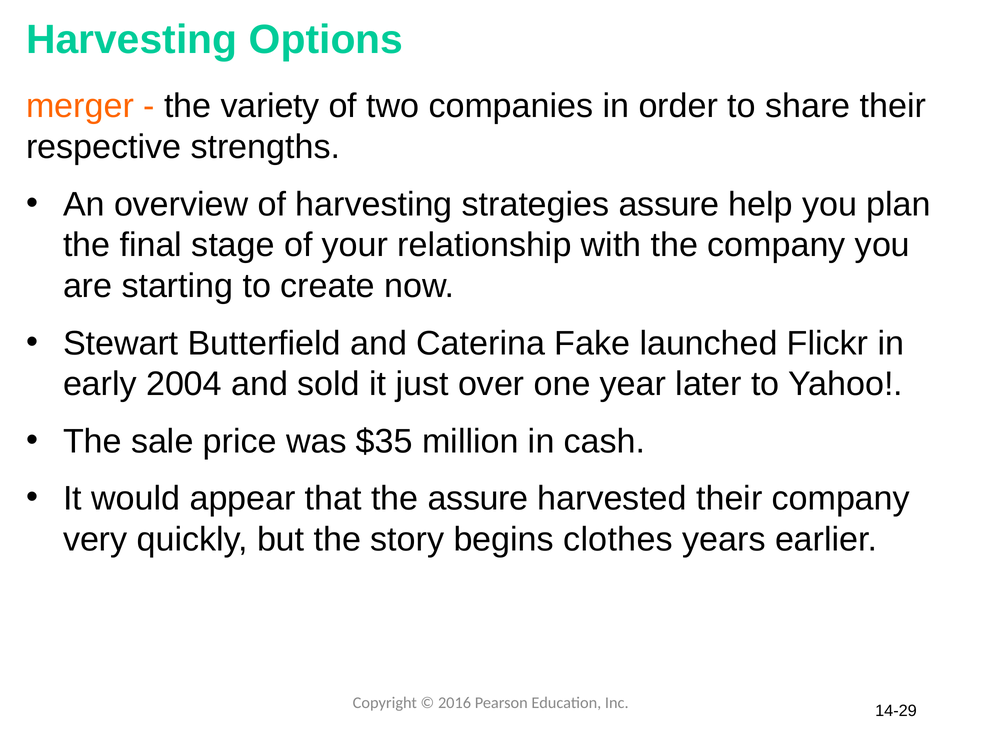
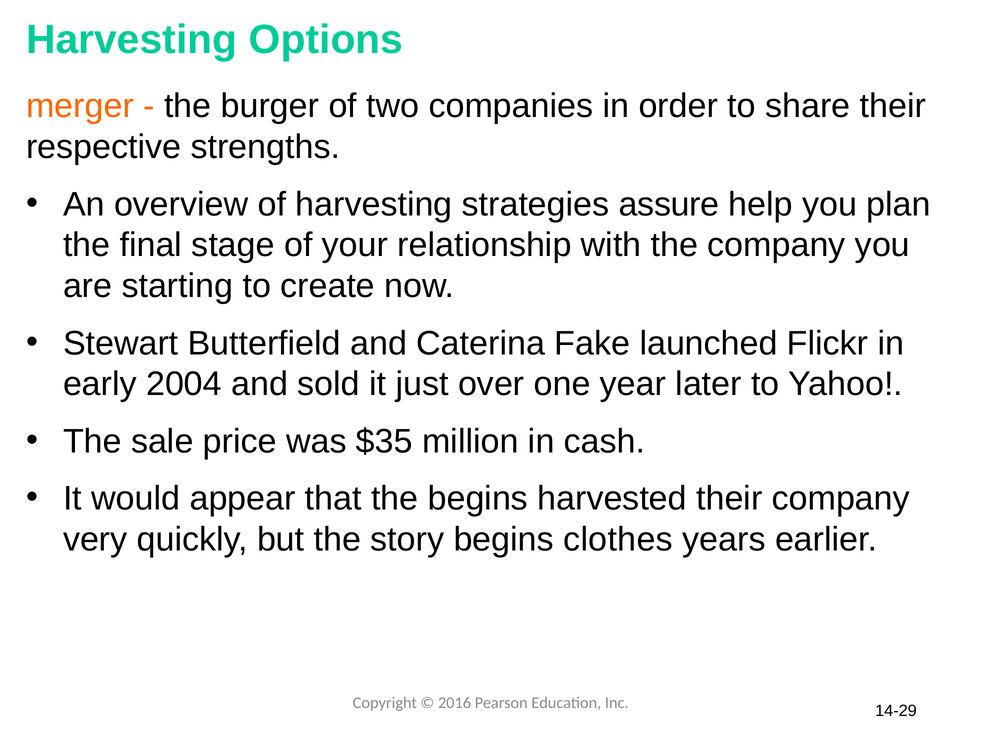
variety: variety -> burger
the assure: assure -> begins
